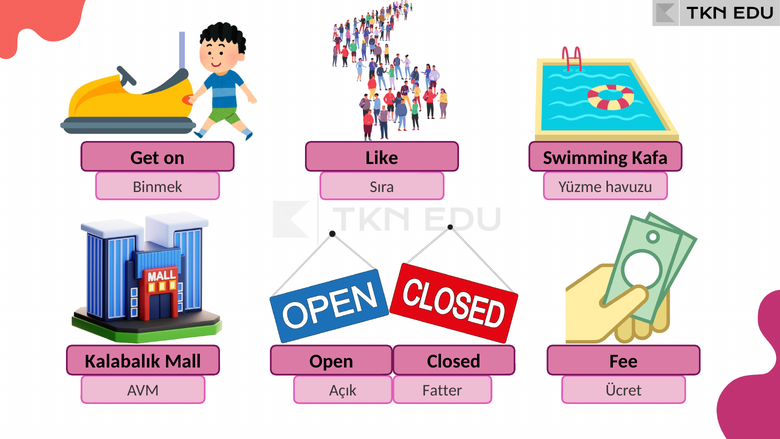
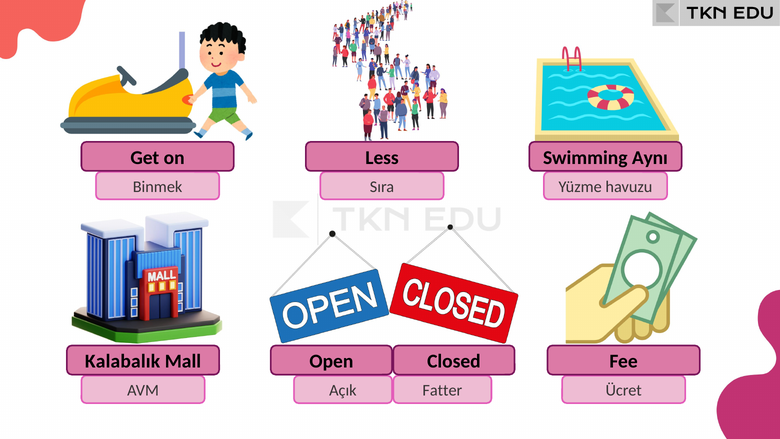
Like: Like -> Less
Kafa: Kafa -> Aynı
